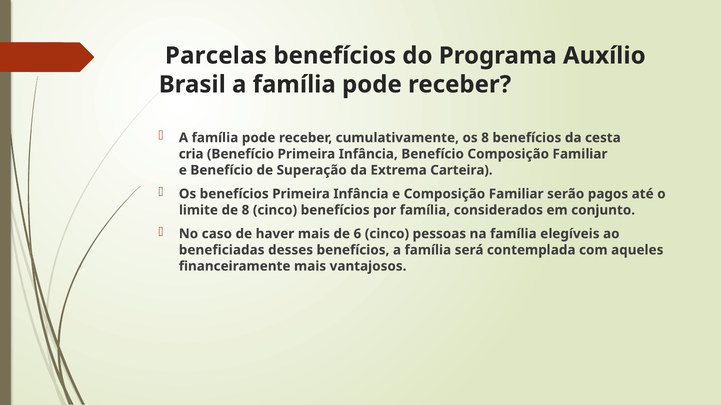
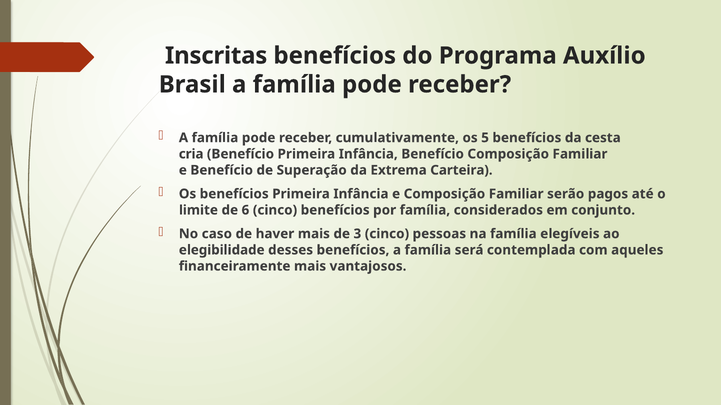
Parcelas: Parcelas -> Inscritas
os 8: 8 -> 5
de 8: 8 -> 6
6: 6 -> 3
beneficiadas: beneficiadas -> elegibilidade
